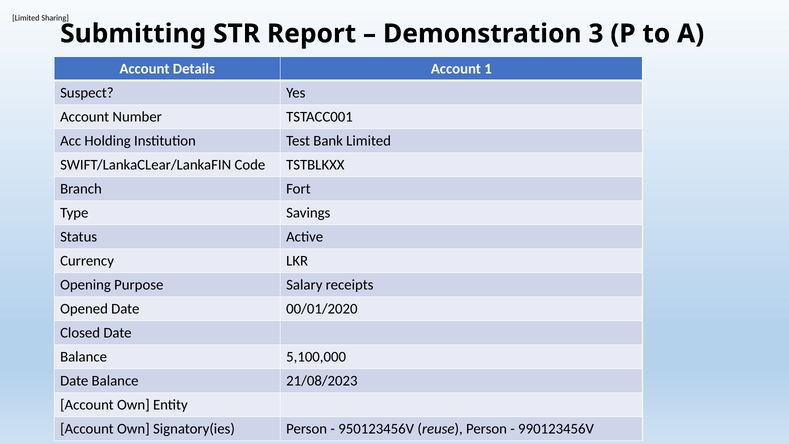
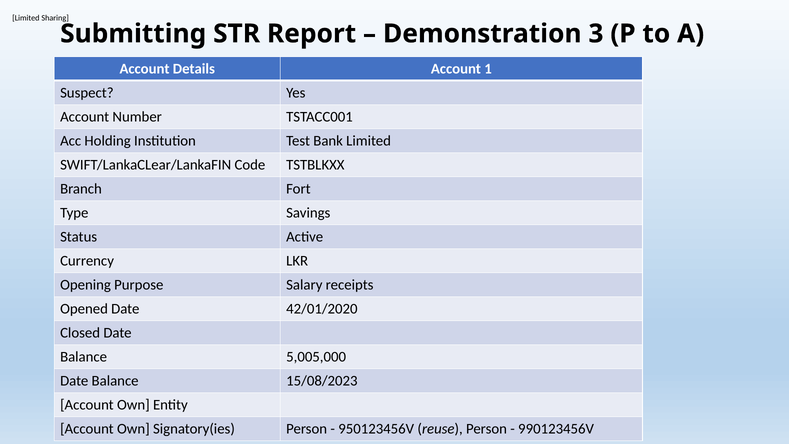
00/01/2020: 00/01/2020 -> 42/01/2020
5,100,000: 5,100,000 -> 5,005,000
21/08/2023: 21/08/2023 -> 15/08/2023
